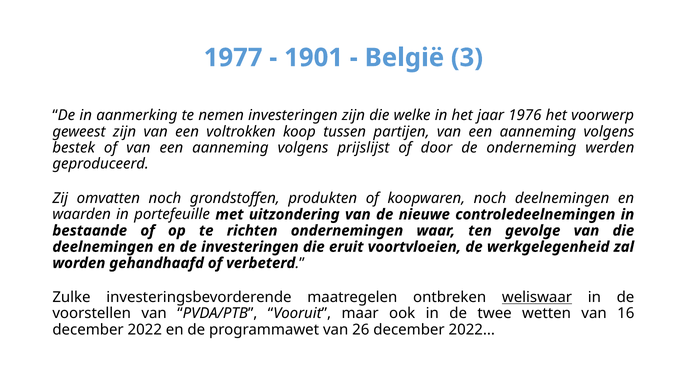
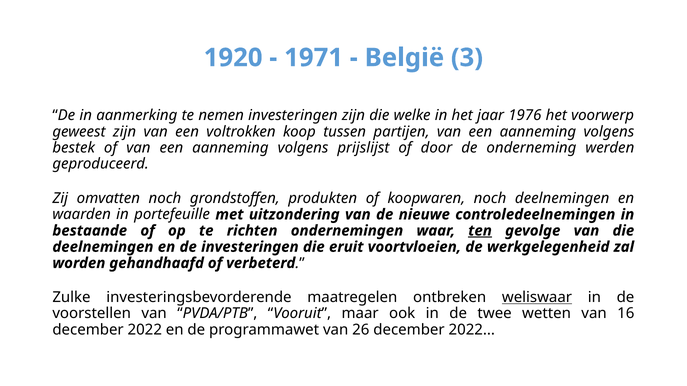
1977: 1977 -> 1920
1901: 1901 -> 1971
ten underline: none -> present
